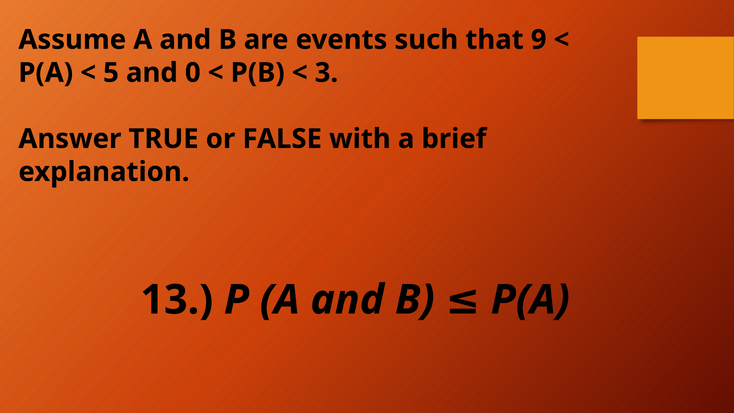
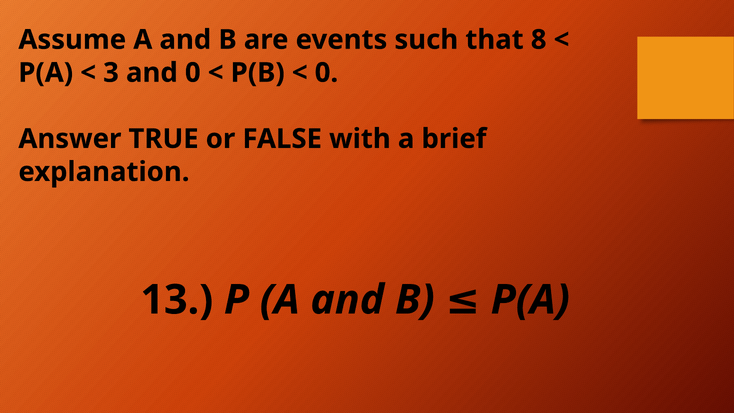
9: 9 -> 8
5: 5 -> 3
3 at (326, 73): 3 -> 0
